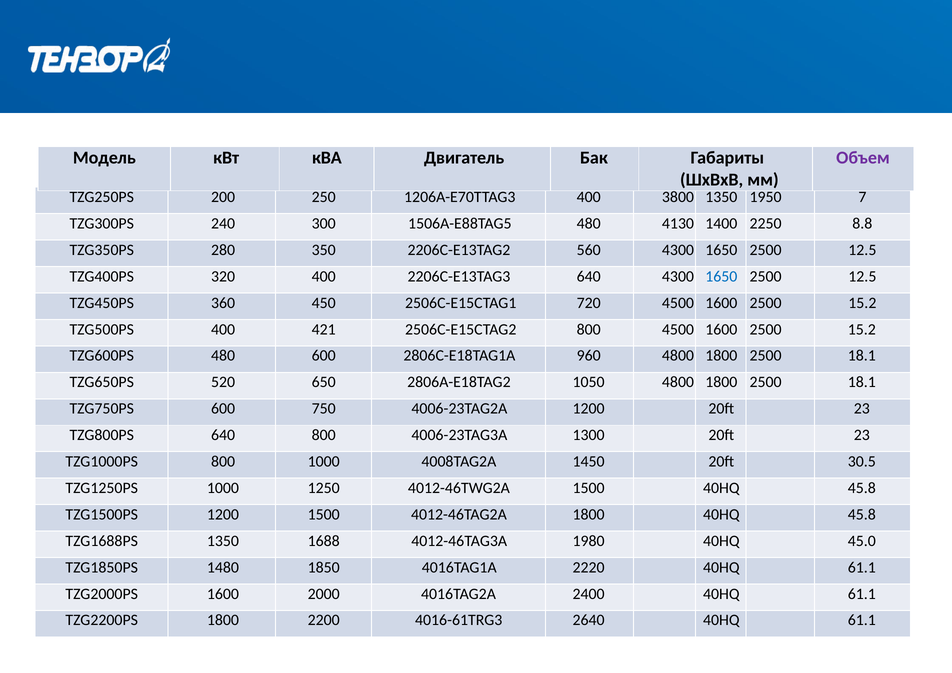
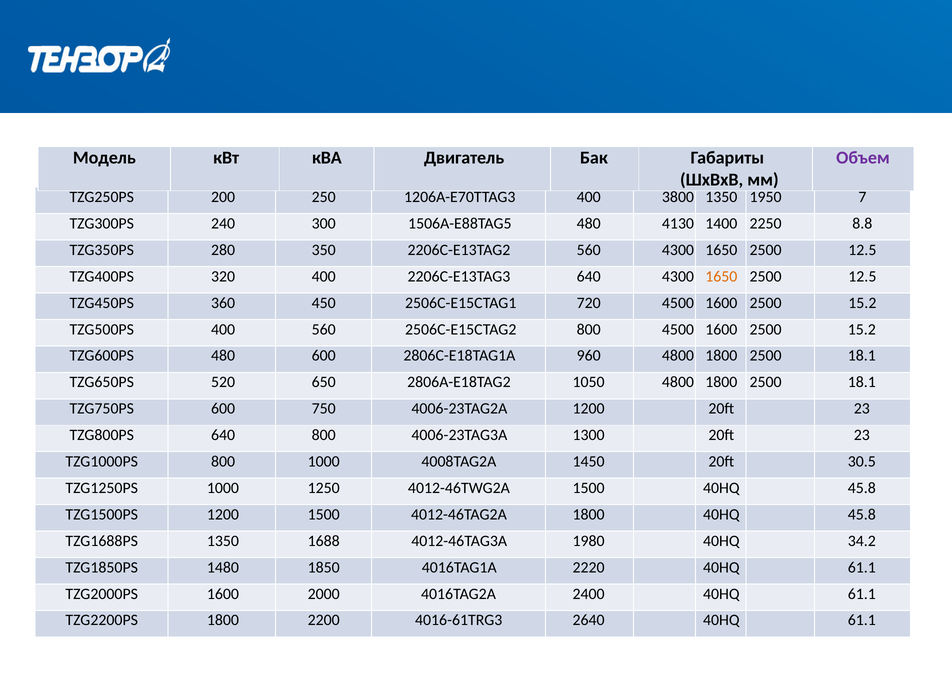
1650 at (721, 276) colour: blue -> orange
400 421: 421 -> 560
45.0: 45.0 -> 34.2
